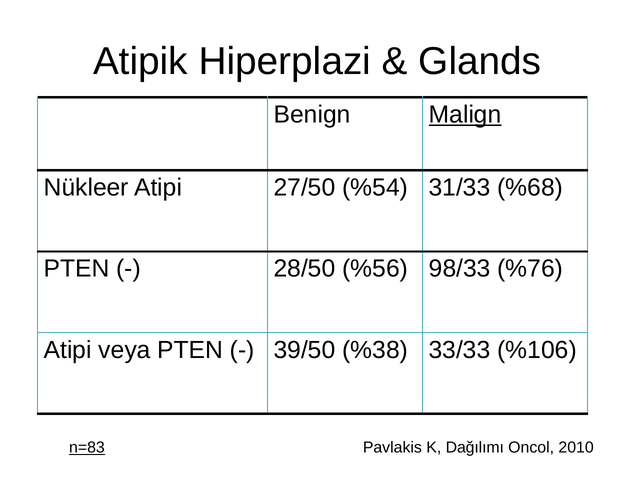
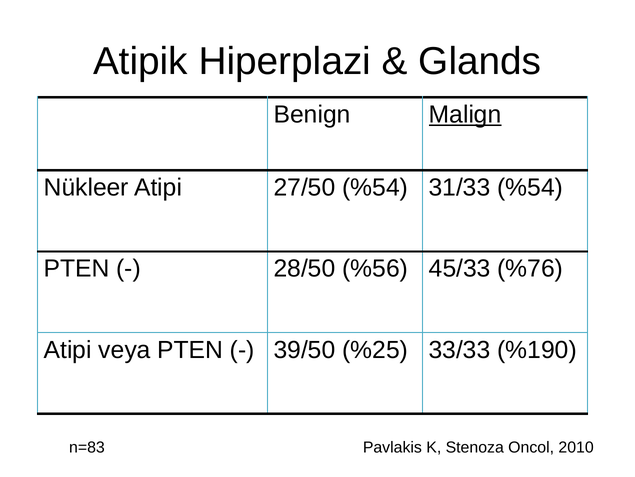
31/33 %68: %68 -> %54
98/33: 98/33 -> 45/33
%38: %38 -> %25
%106: %106 -> %190
n=83 underline: present -> none
Dağılımı: Dağılımı -> Stenoza
